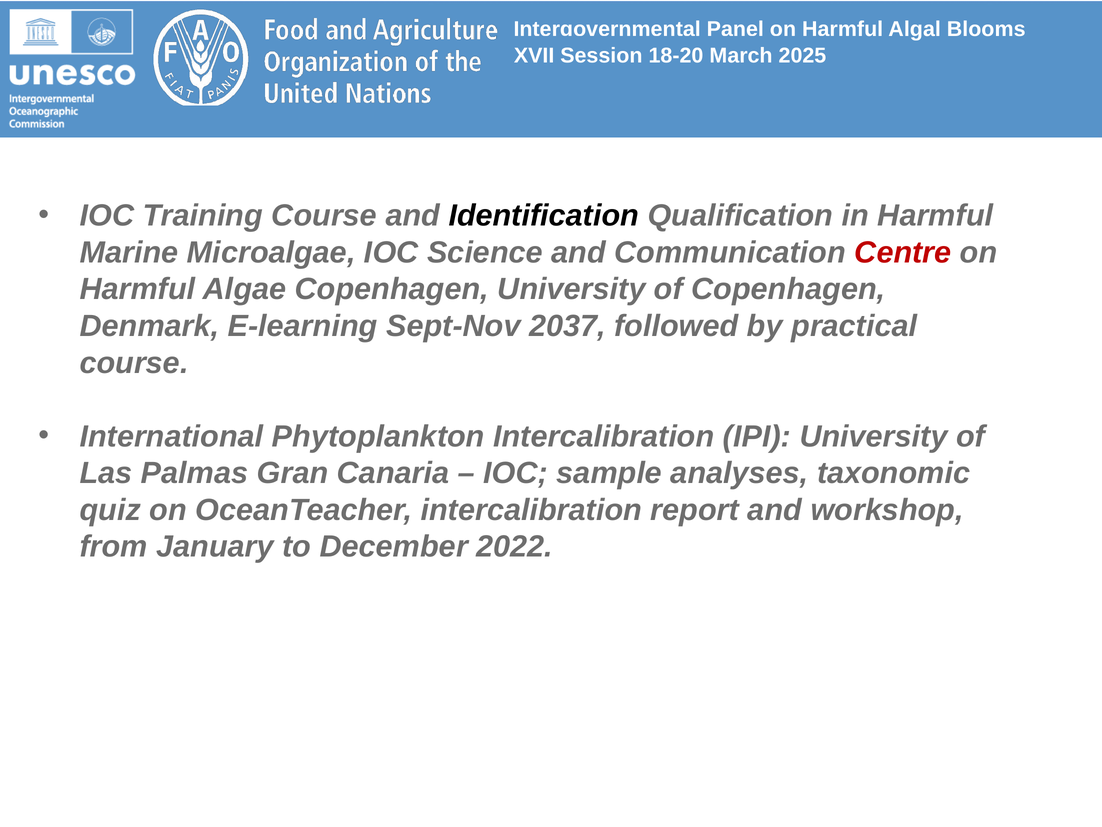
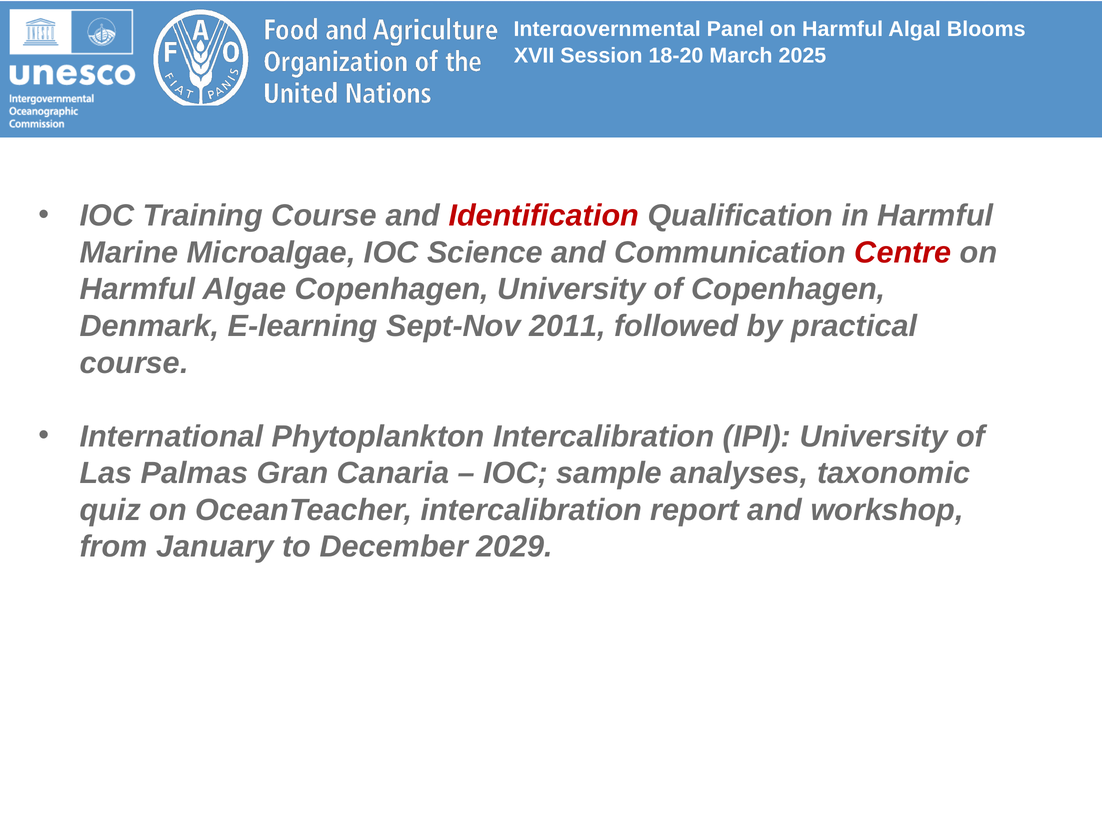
Identification colour: black -> red
2037: 2037 -> 2011
2022: 2022 -> 2029
